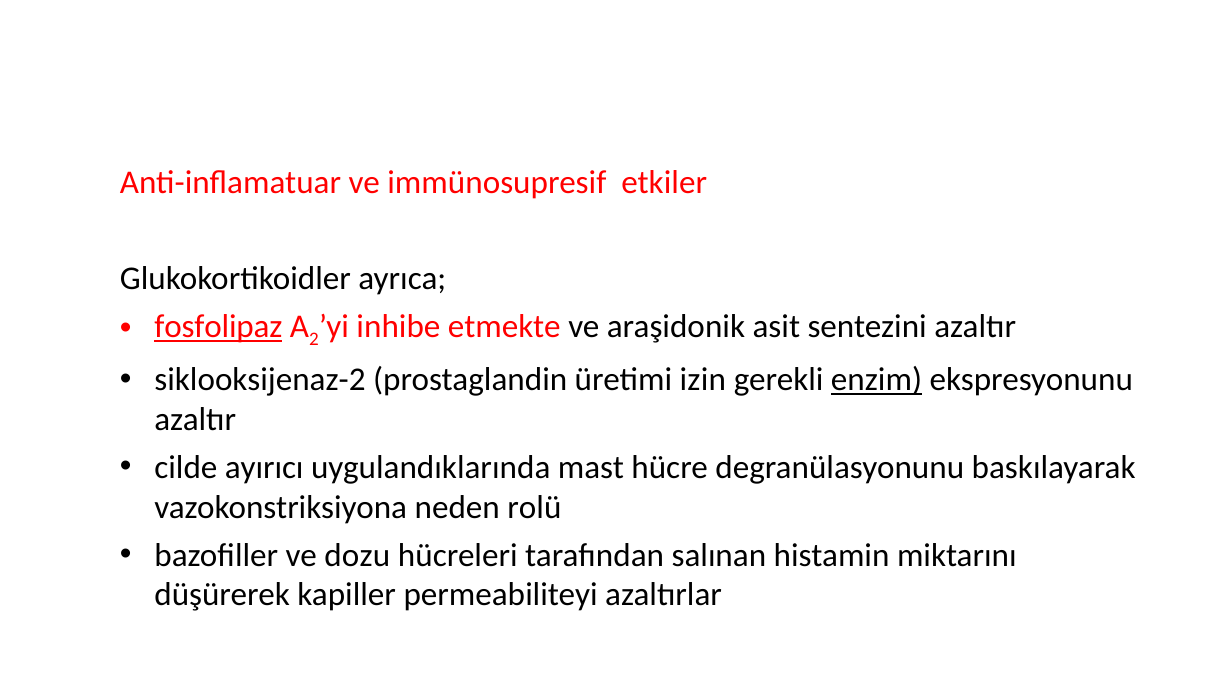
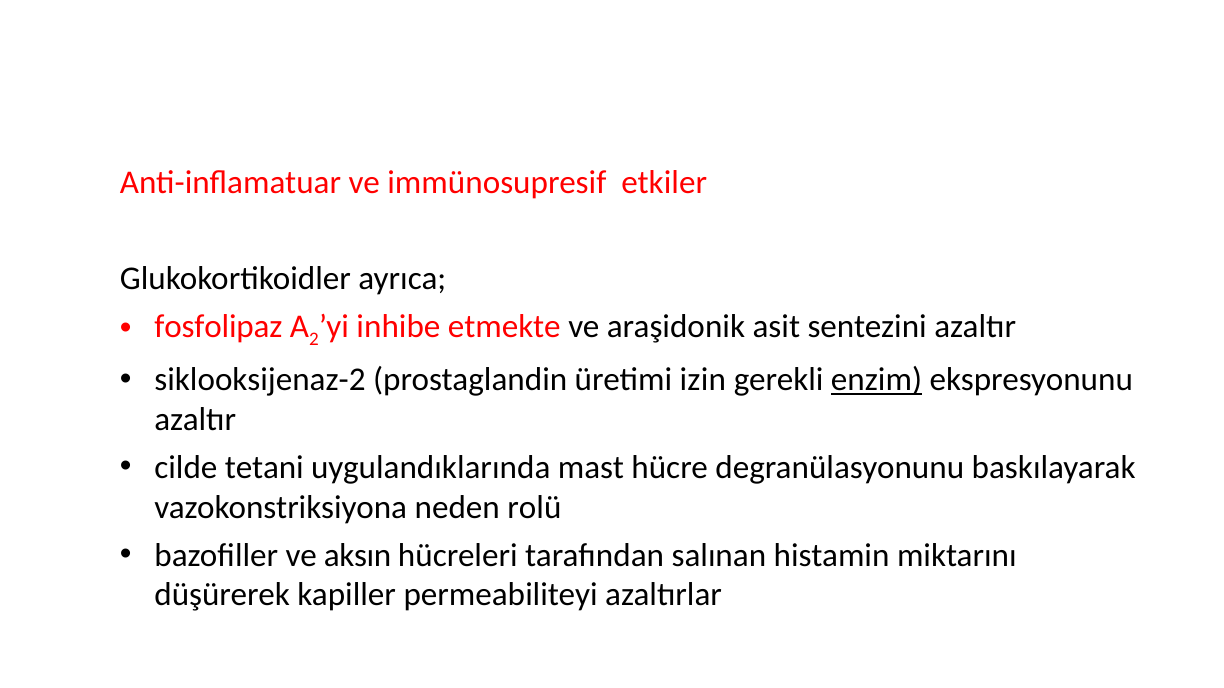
fosfolipaz underline: present -> none
ayırıcı: ayırıcı -> tetani
dozu: dozu -> aksın
